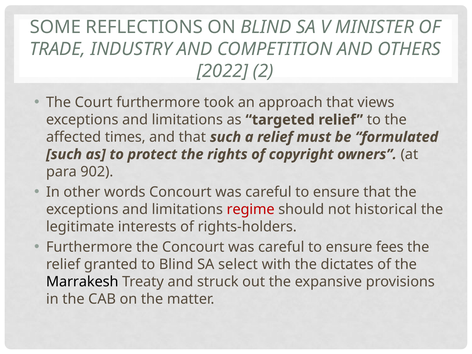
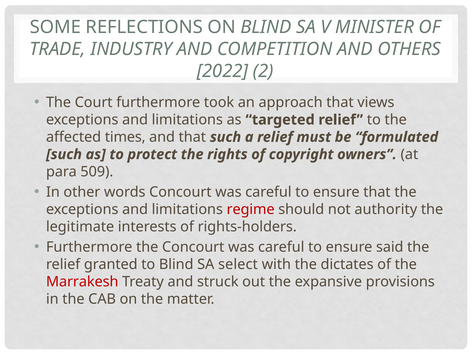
902: 902 -> 509
historical: historical -> authority
fees: fees -> said
Marrakesh colour: black -> red
